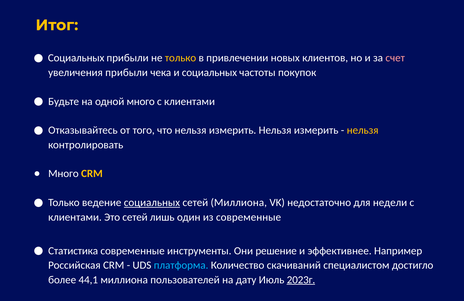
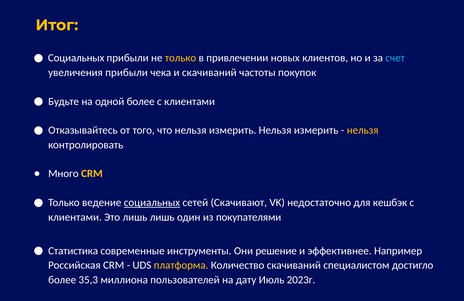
счет colour: pink -> light blue
и социальных: социальных -> скачиваний
одной много: много -> более
сетей Миллиона: Миллиона -> Скачивают
недели: недели -> кешбэк
Это сетей: сетей -> лишь
из современные: современные -> покупателями
платформа colour: light blue -> yellow
44,1: 44,1 -> 35,3
2023г underline: present -> none
